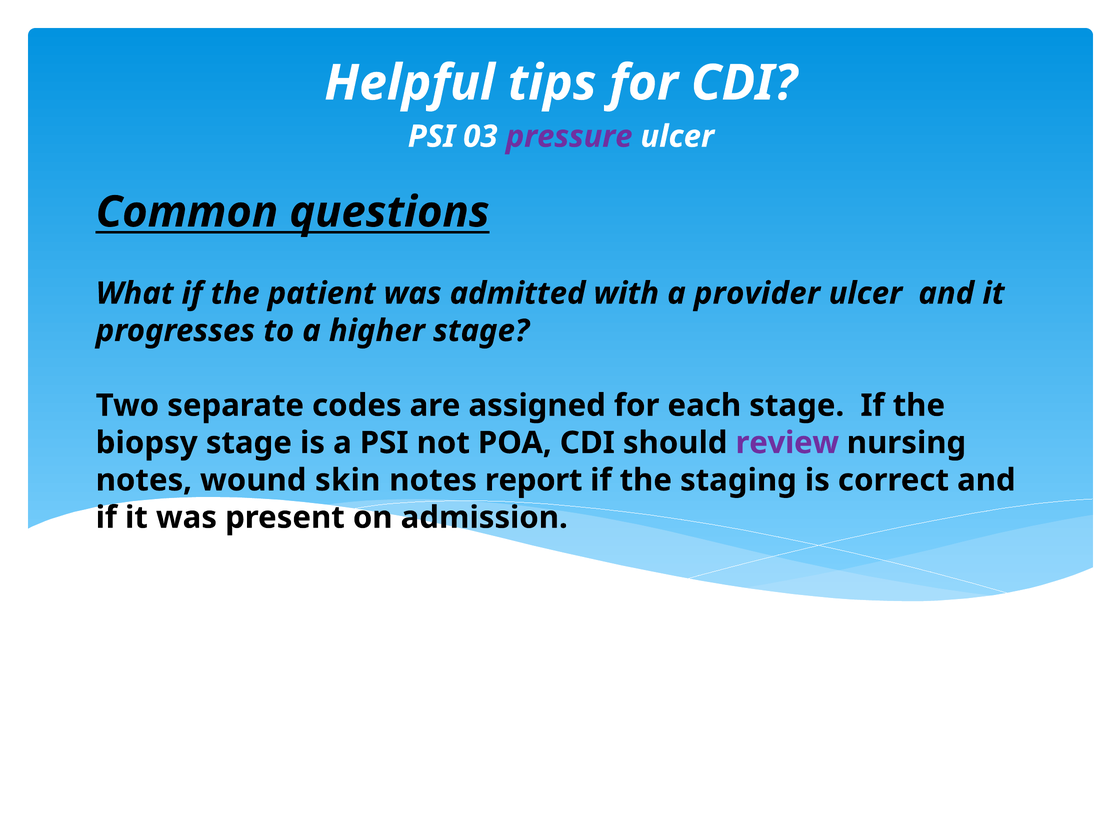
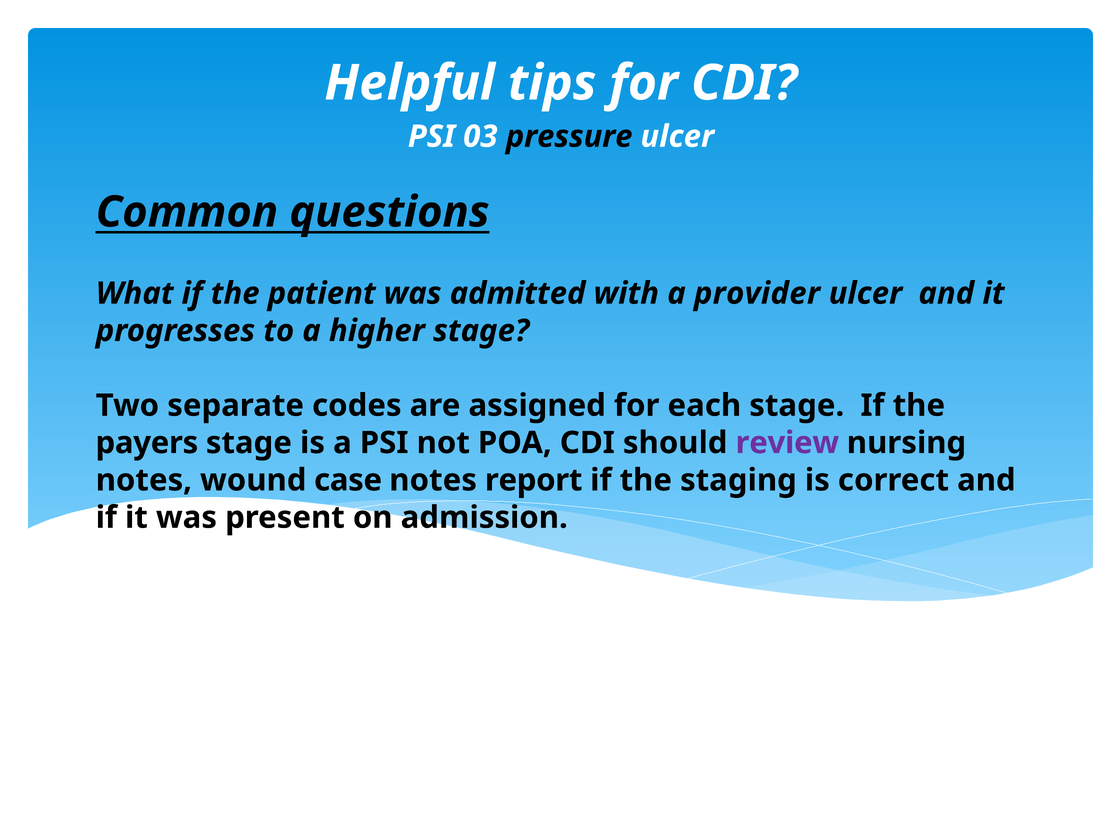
pressure colour: purple -> black
biopsy: biopsy -> payers
skin: skin -> case
